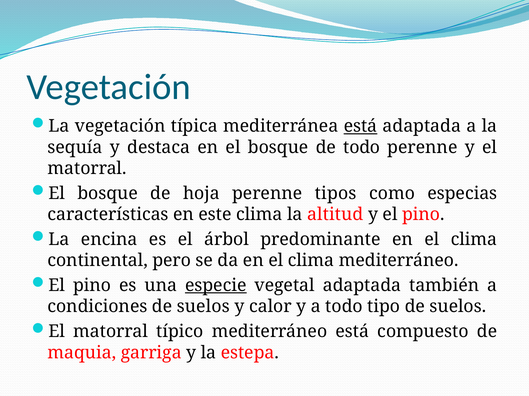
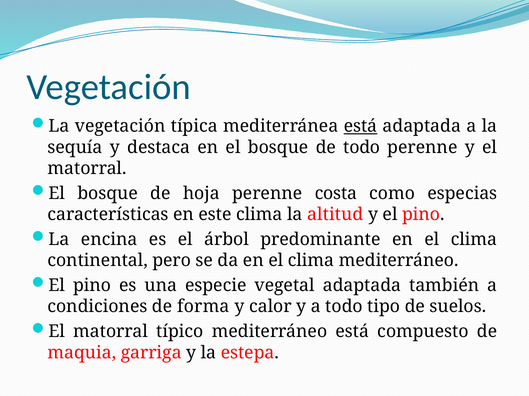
tipos: tipos -> costa
especie underline: present -> none
condiciones de suelos: suelos -> forma
